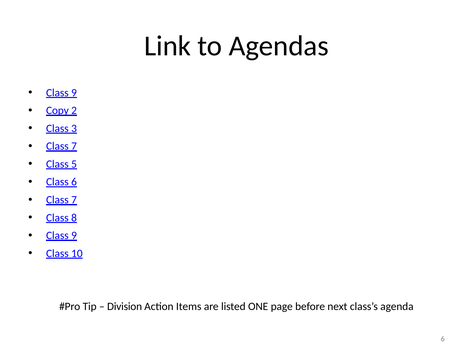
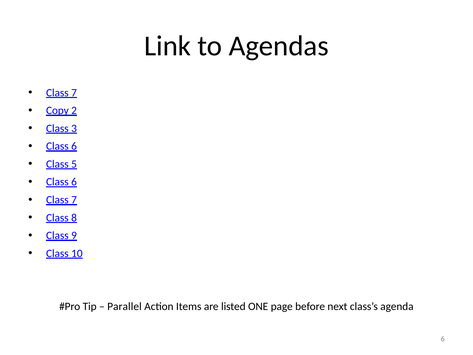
9 at (74, 93): 9 -> 7
7 at (74, 146): 7 -> 6
Division: Division -> Parallel
